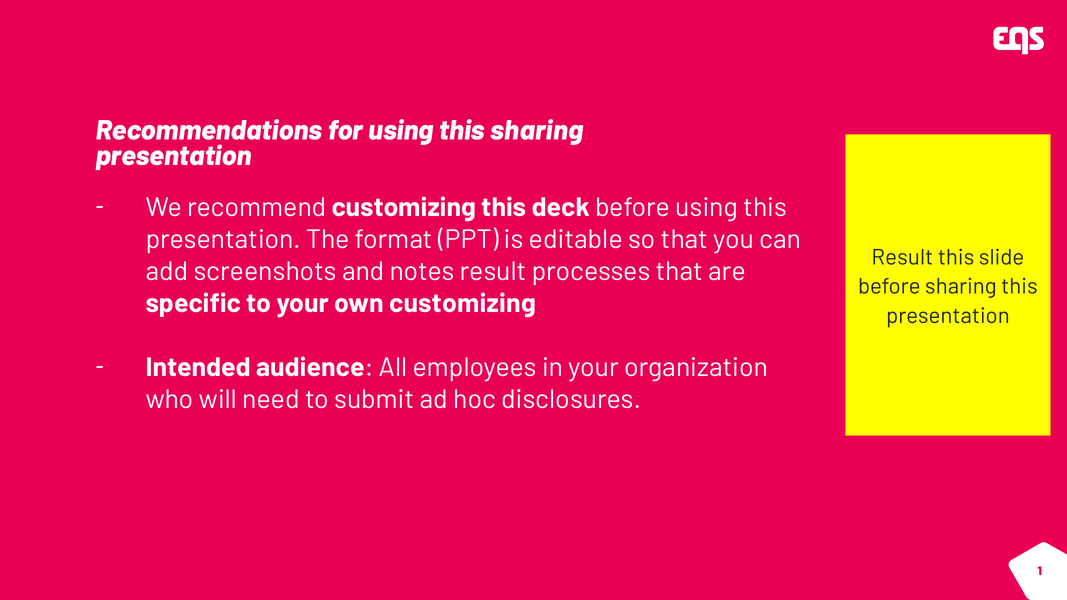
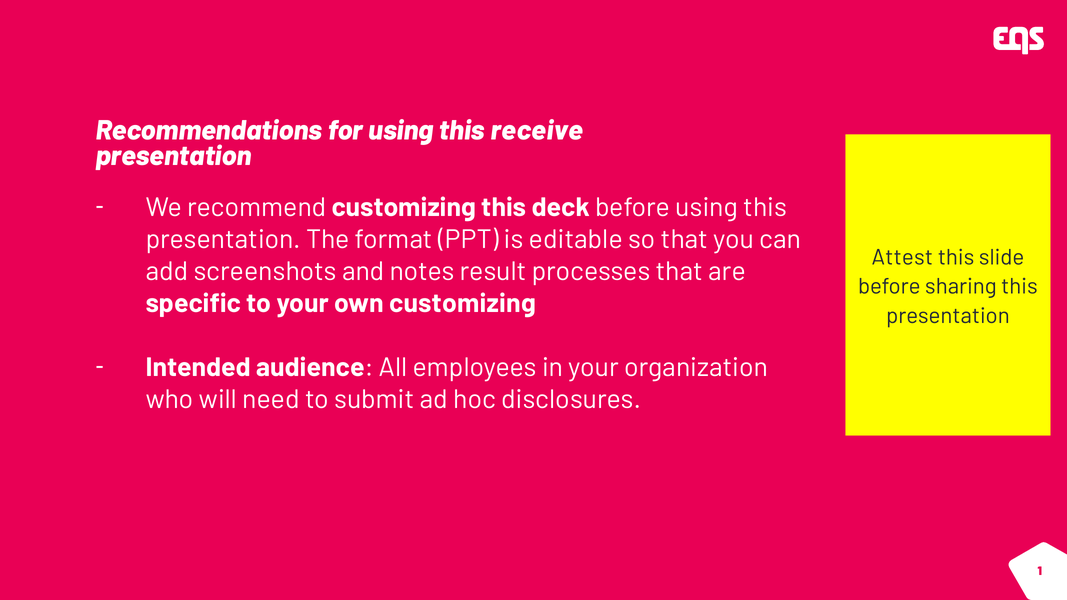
this sharing: sharing -> receive
Result at (902, 257): Result -> Attest
